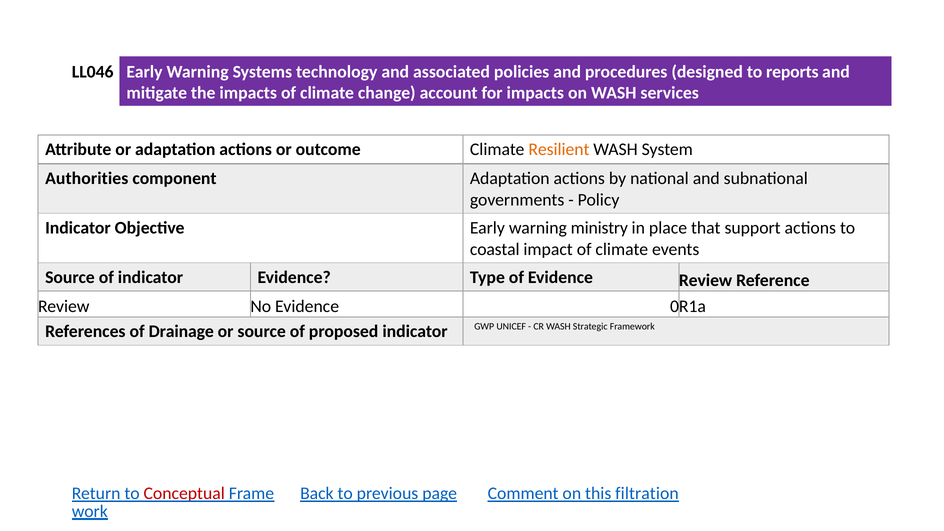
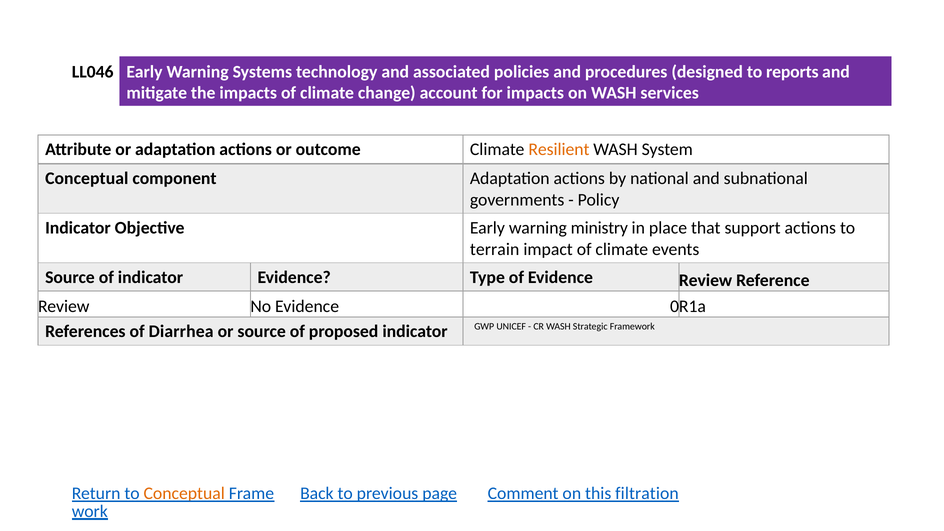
Authorities at (87, 178): Authorities -> Conceptual
coastal: coastal -> terrain
Drainage: Drainage -> Diarrhea
Conceptual at (184, 494) colour: red -> orange
